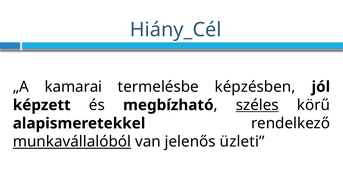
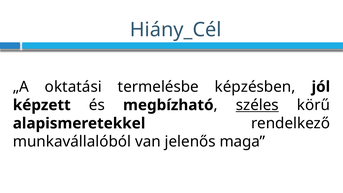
kamarai: kamarai -> oktatási
munkavállalóból underline: present -> none
üzleti: üzleti -> maga
